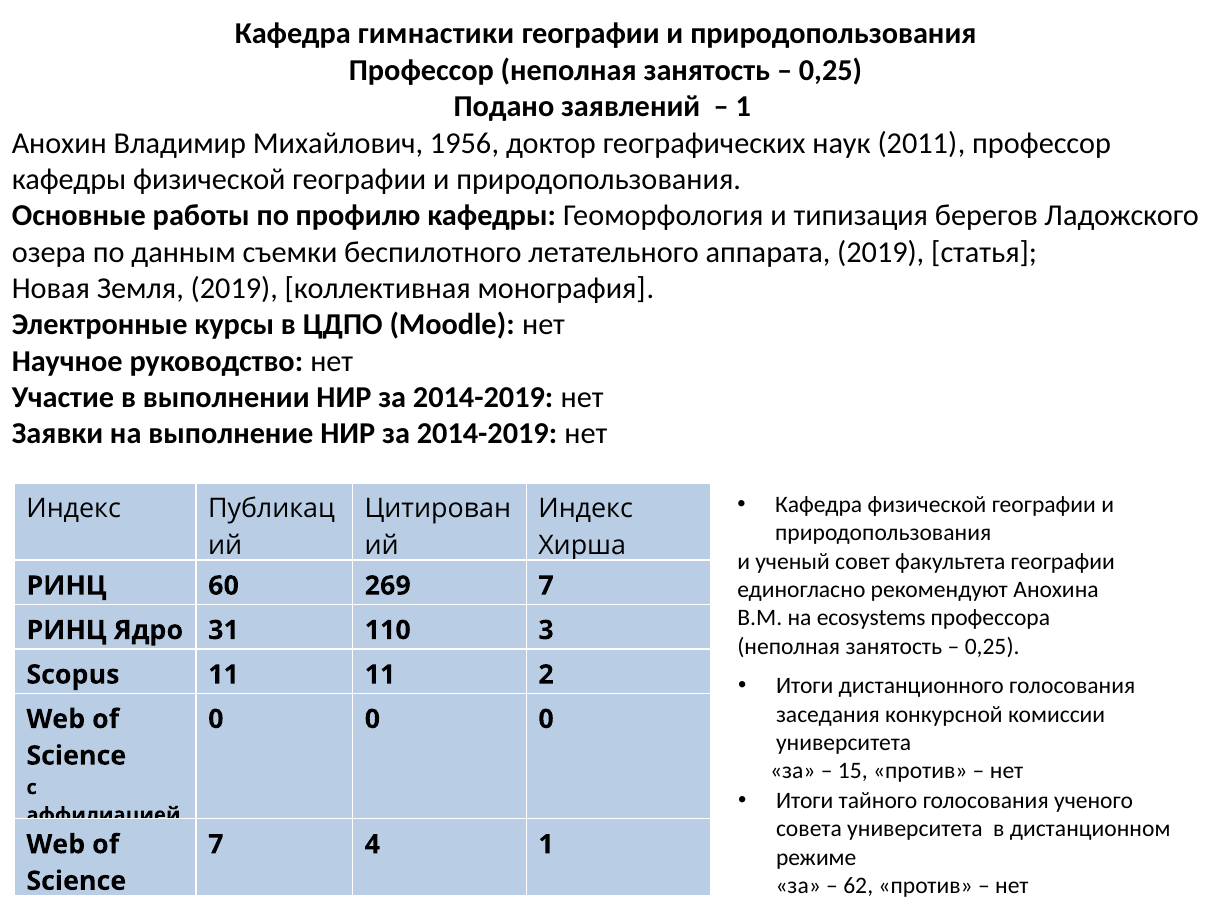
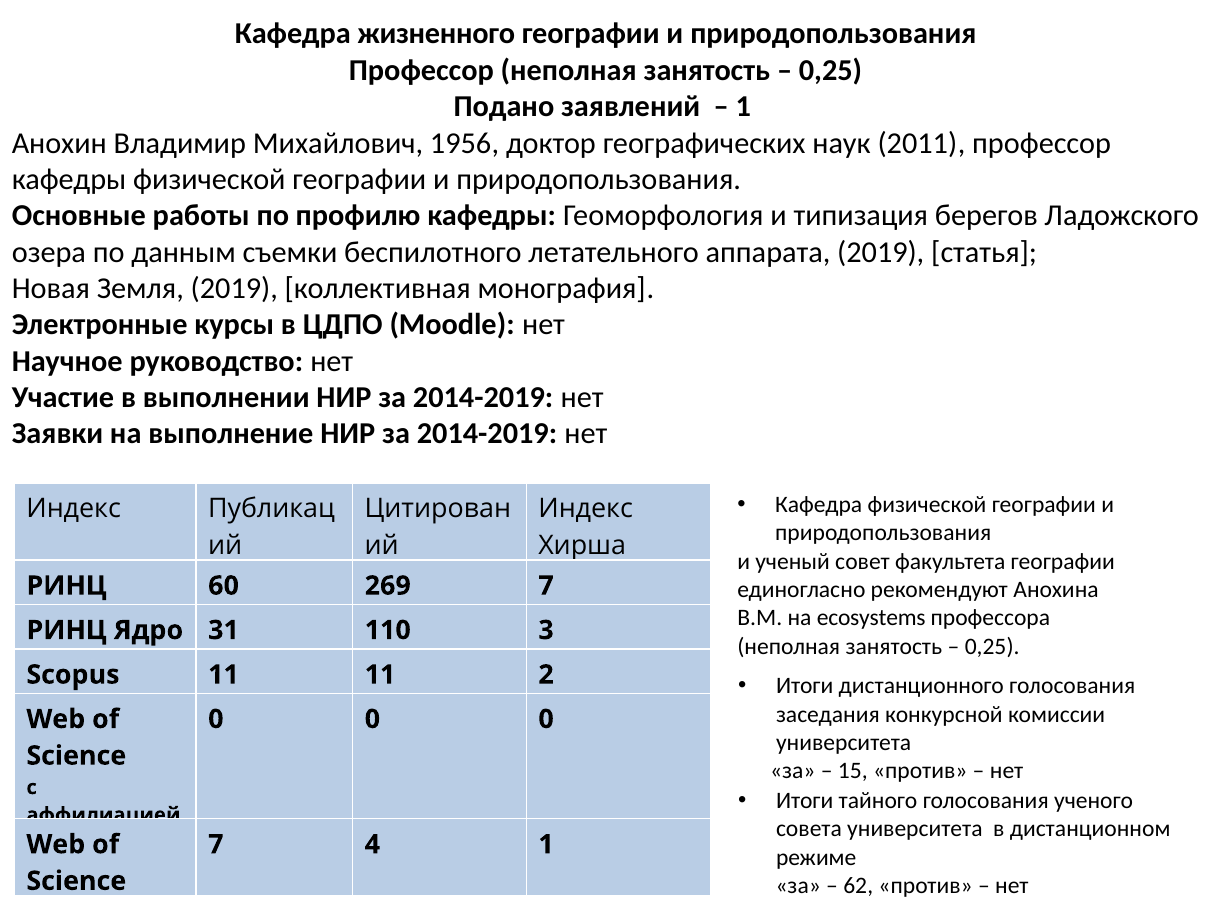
гимнастики: гимнастики -> жизненного
